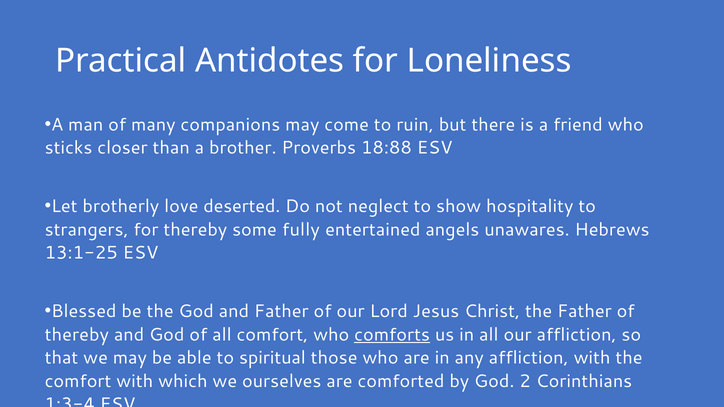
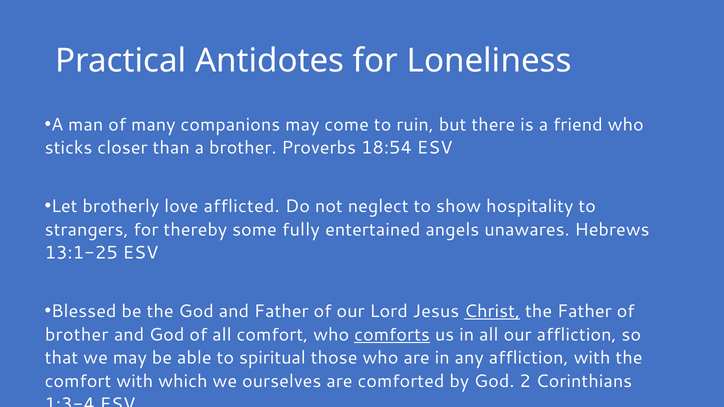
18:88: 18:88 -> 18:54
deserted: deserted -> afflicted
Christ underline: none -> present
thereby at (77, 335): thereby -> brother
